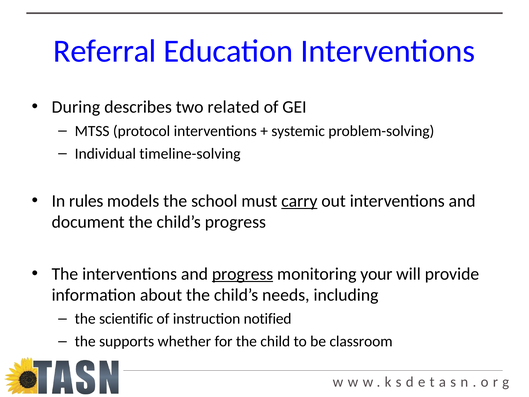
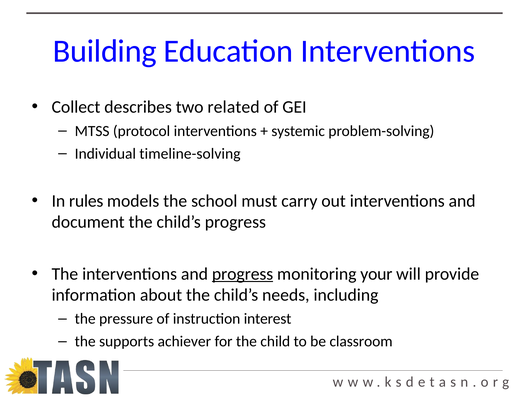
Referral: Referral -> Building
During: During -> Collect
carry underline: present -> none
scientific: scientific -> pressure
notified: notified -> interest
whether: whether -> achiever
